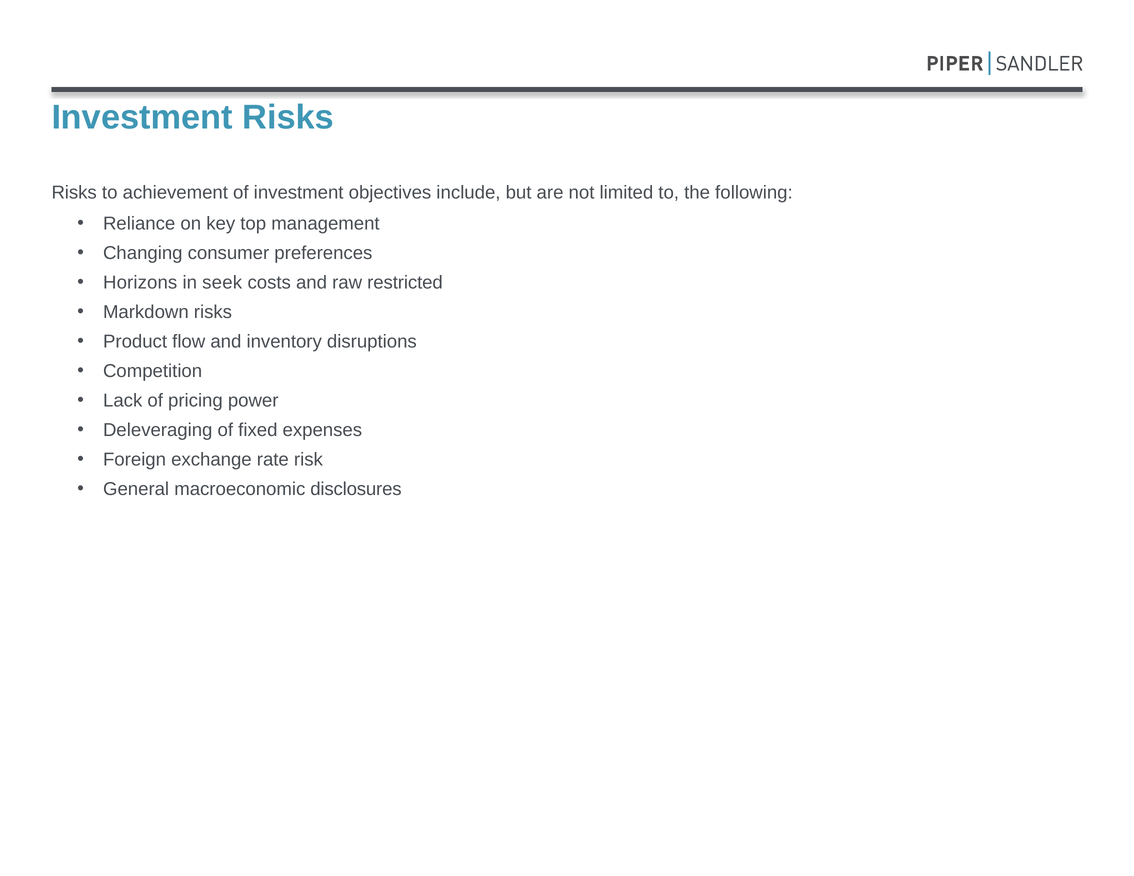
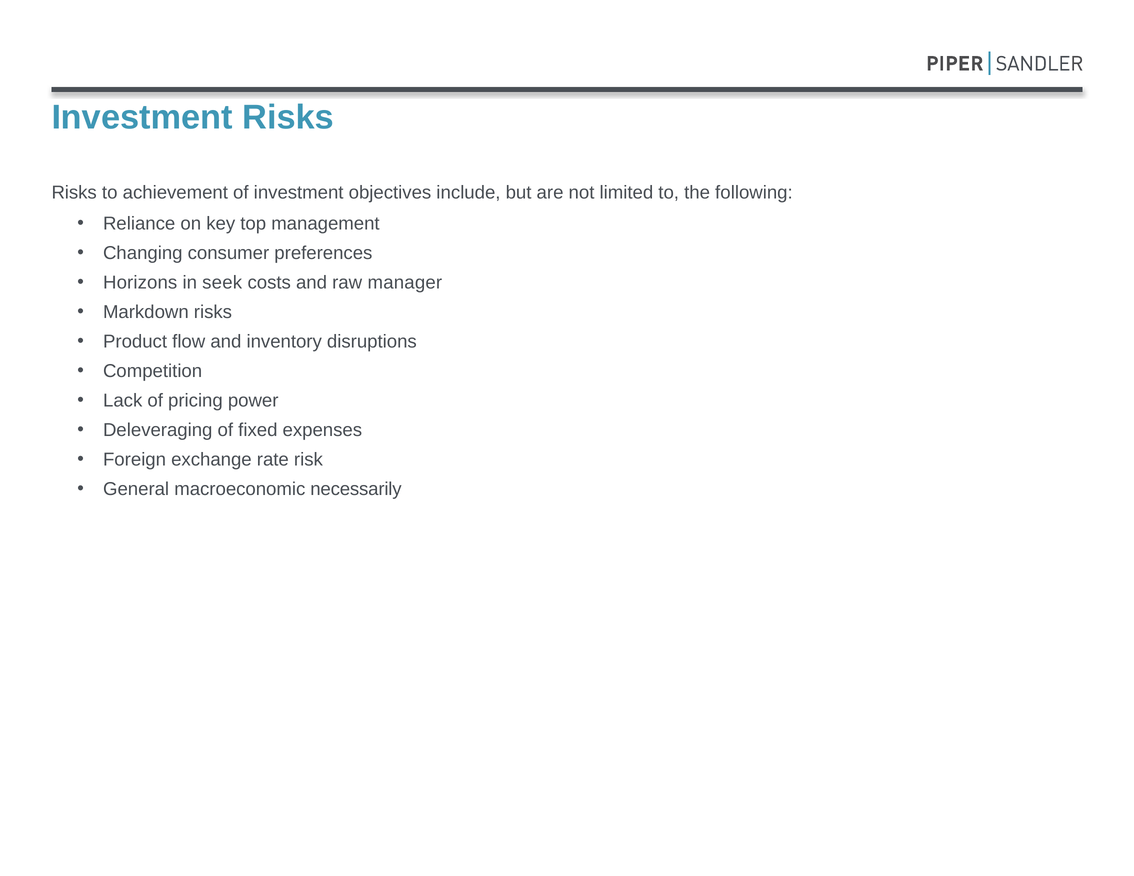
restricted: restricted -> manager
disclosures: disclosures -> necessarily
